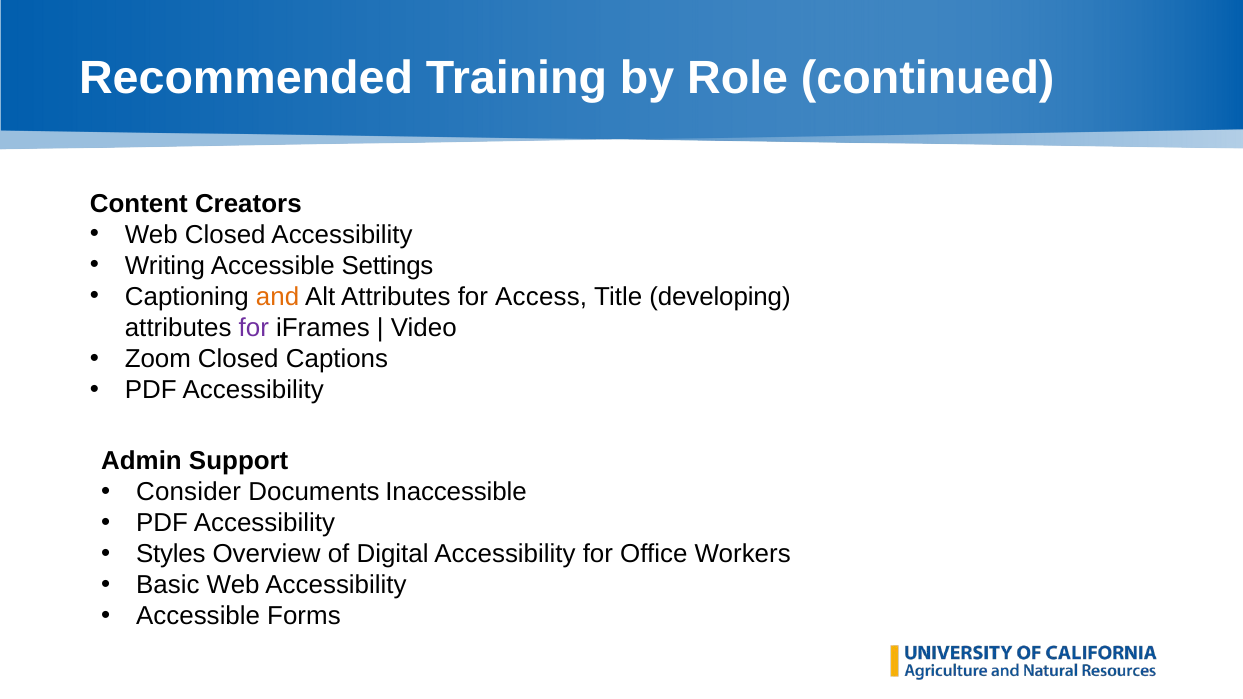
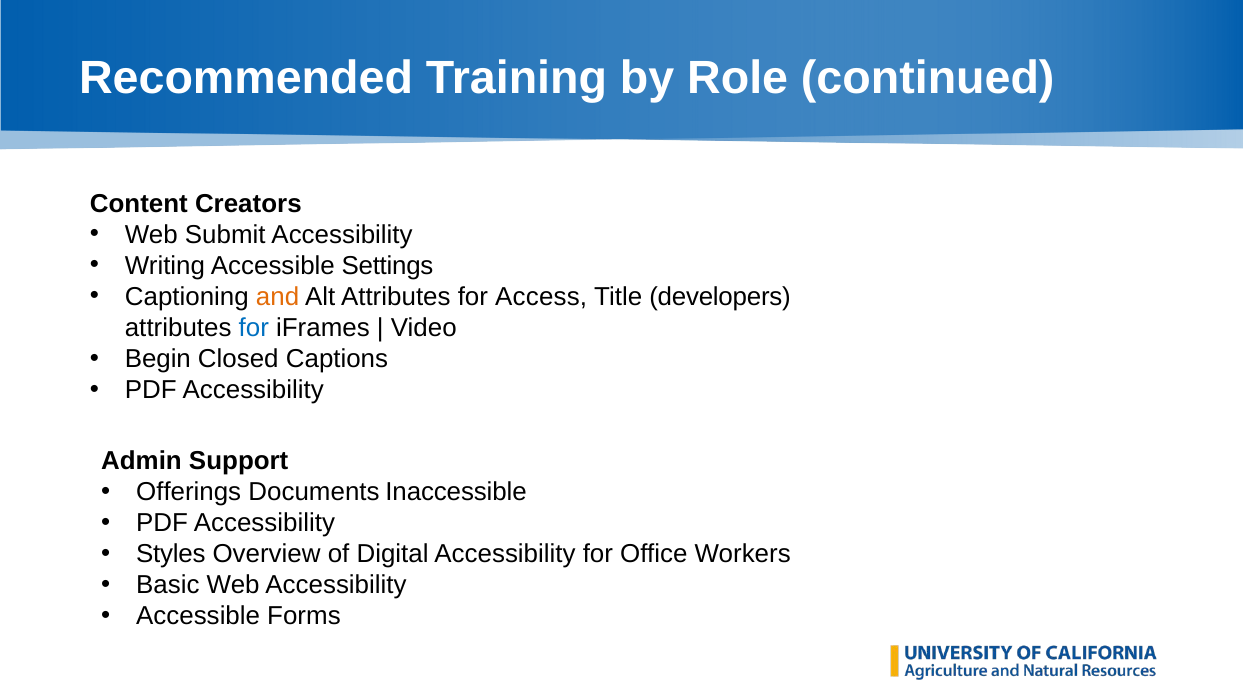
Web Closed: Closed -> Submit
developing: developing -> developers
for at (254, 328) colour: purple -> blue
Zoom: Zoom -> Begin
Consider: Consider -> Offerings
